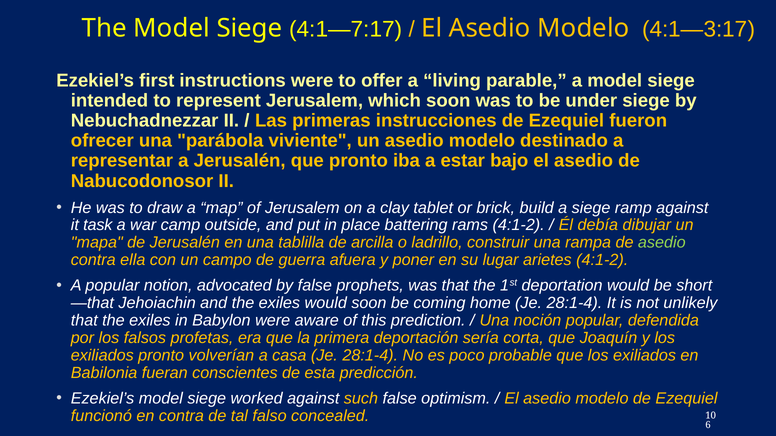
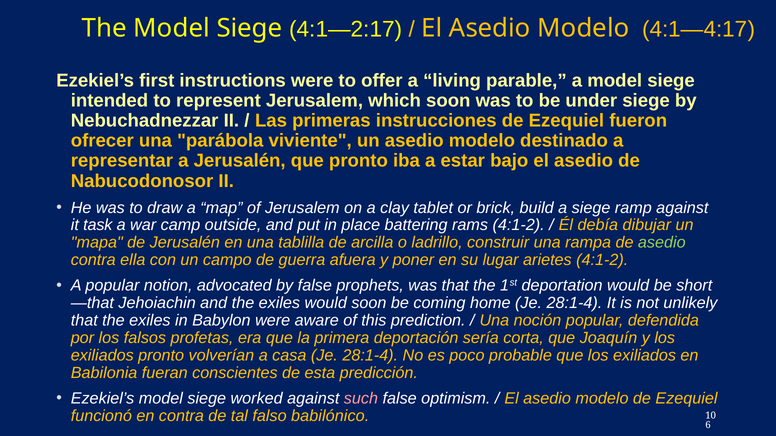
4:1—7:17: 4:1—7:17 -> 4:1—2:17
4:1—3:17: 4:1—3:17 -> 4:1—4:17
such colour: yellow -> pink
concealed: concealed -> babilónico
